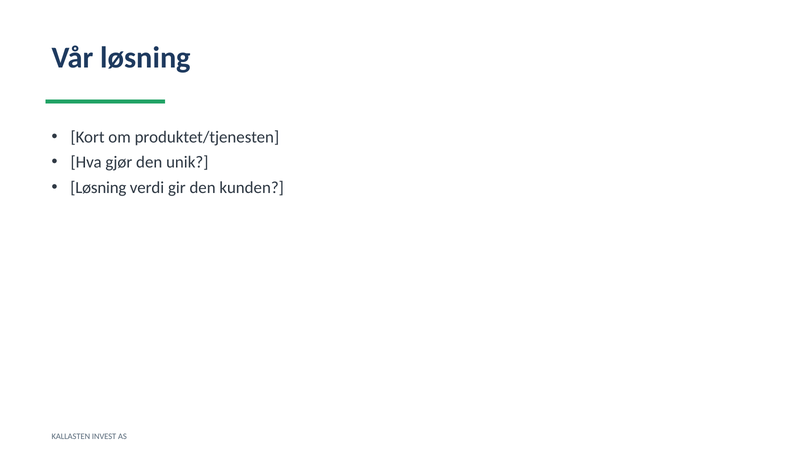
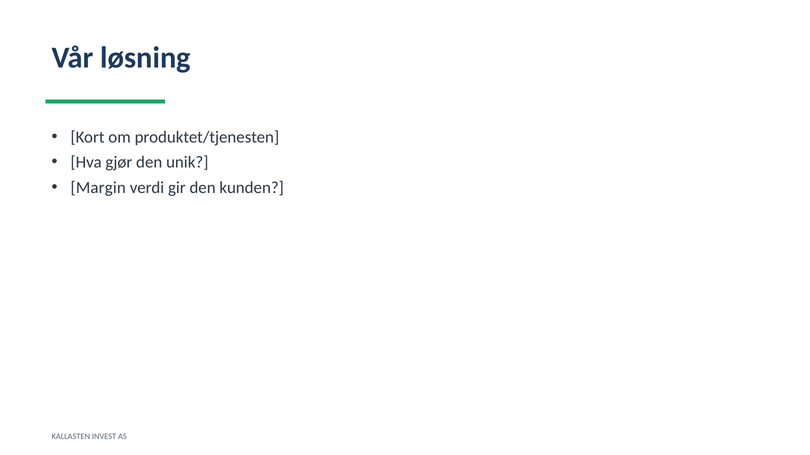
Løsning at (98, 188): Løsning -> Margin
